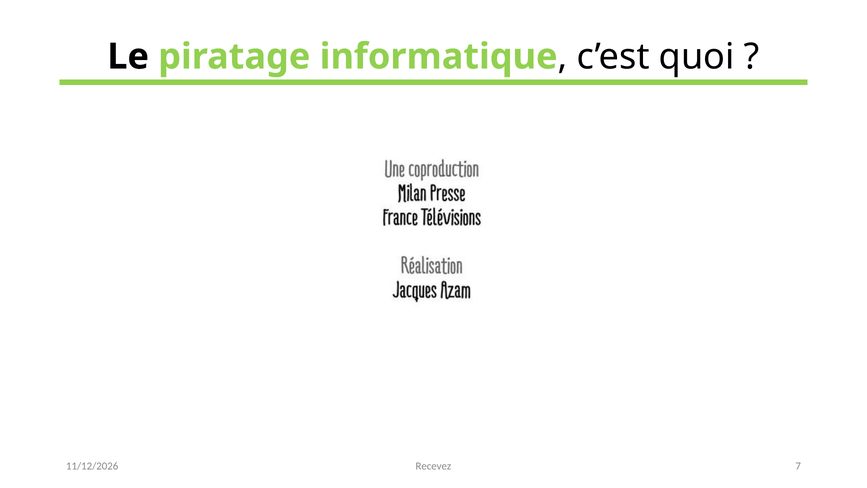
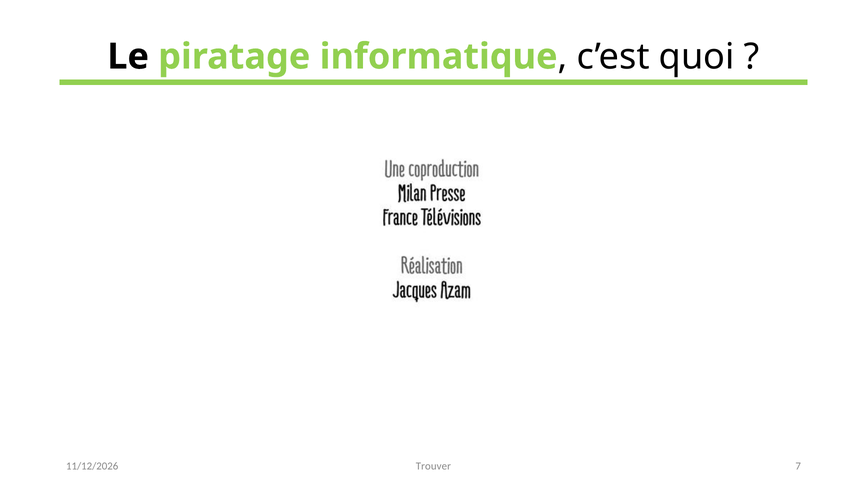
Recevez: Recevez -> Trouver
